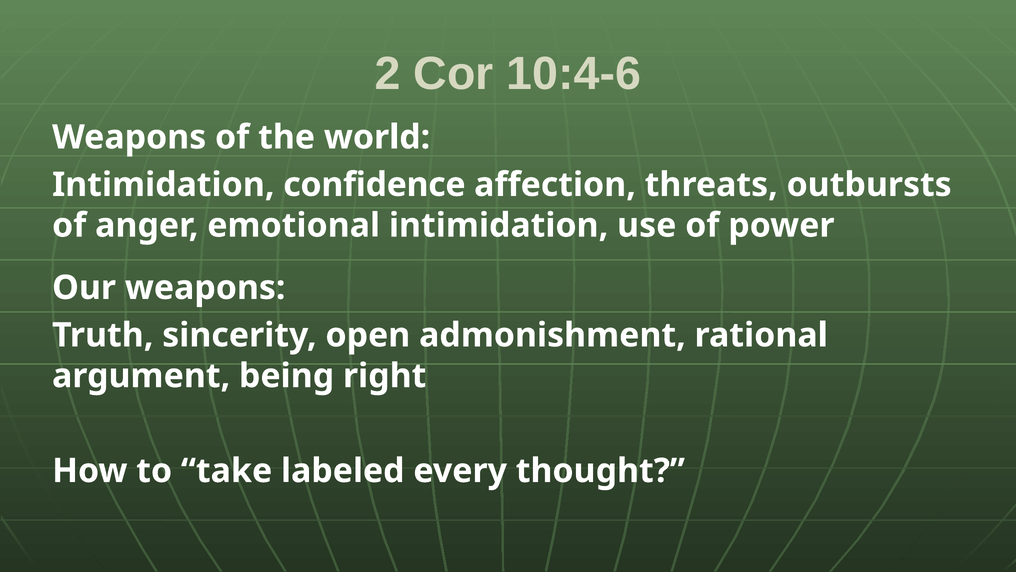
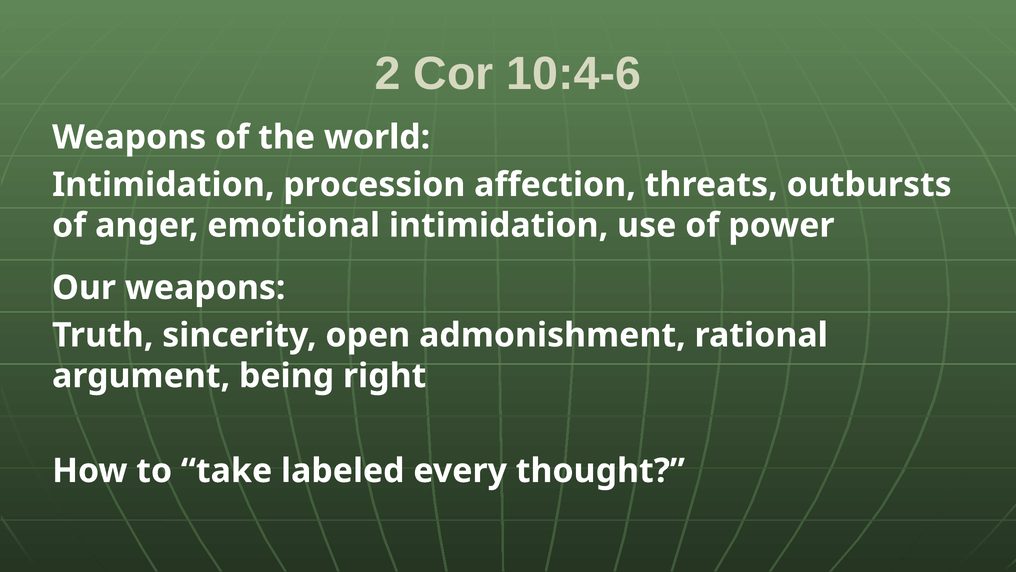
confidence: confidence -> procession
